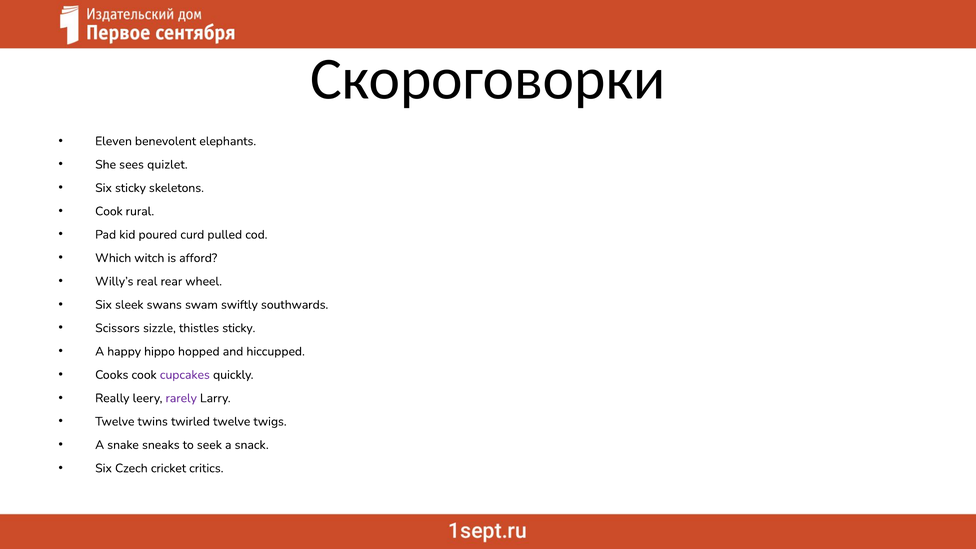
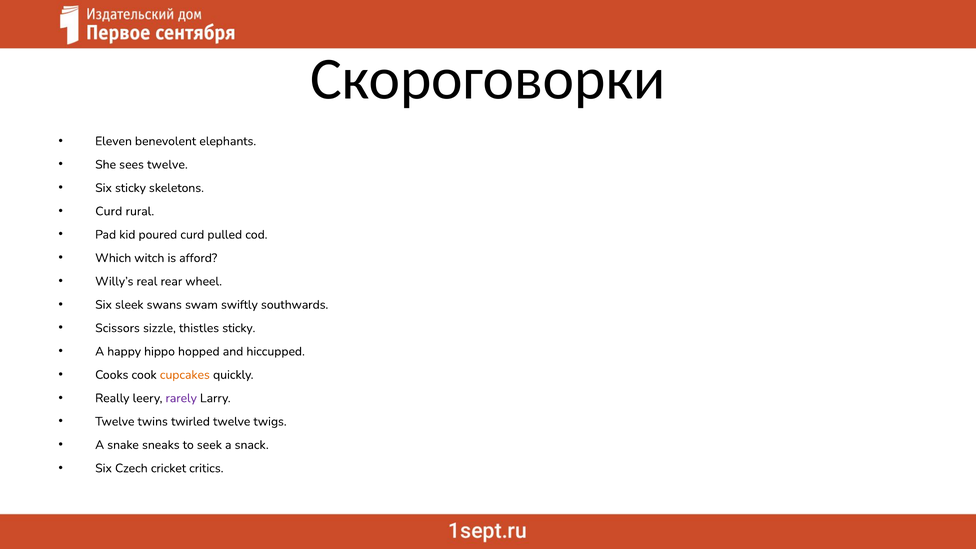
sees quizlet: quizlet -> twelve
Cook at (109, 211): Cook -> Curd
cupcakes colour: purple -> orange
